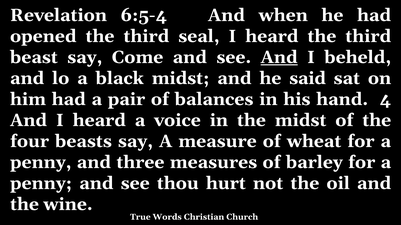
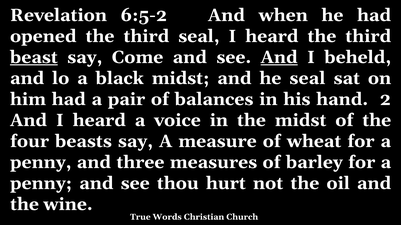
6:5-4: 6:5-4 -> 6:5-2
beast underline: none -> present
he said: said -> seal
4: 4 -> 2
